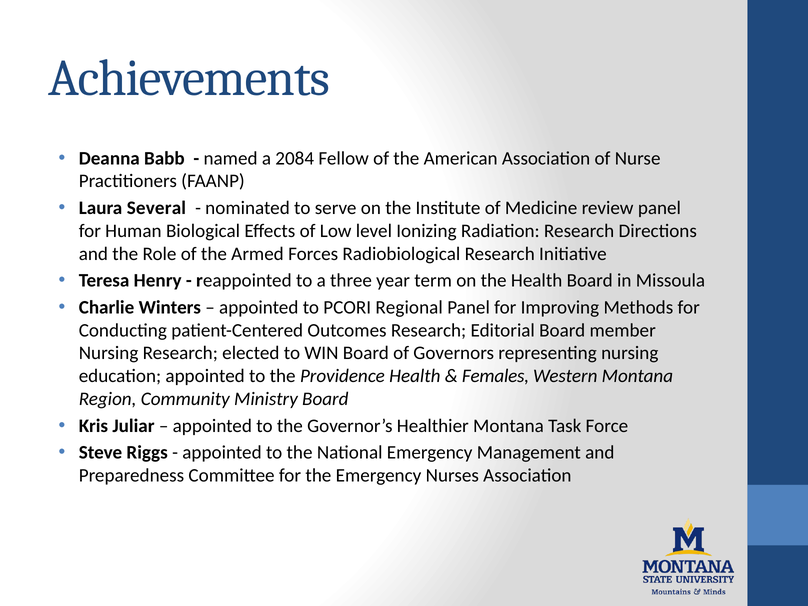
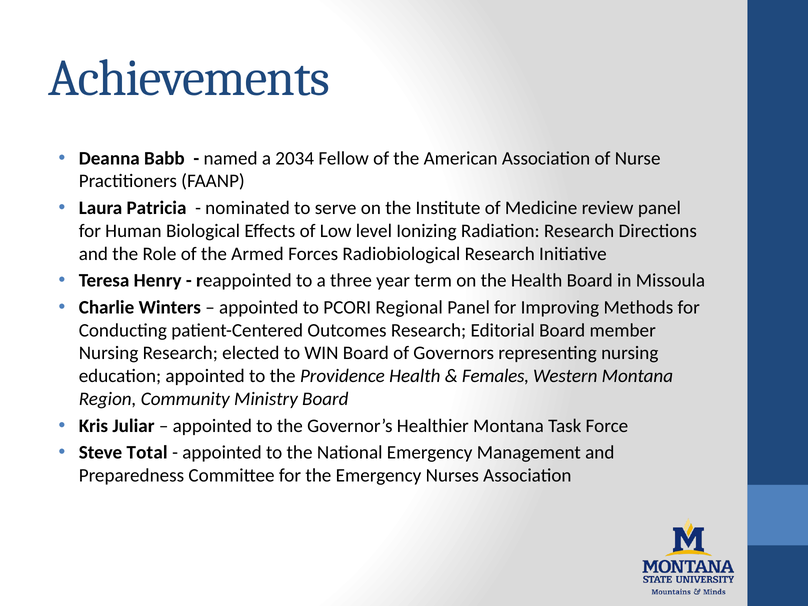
2084: 2084 -> 2034
Several: Several -> Patricia
Riggs: Riggs -> Total
